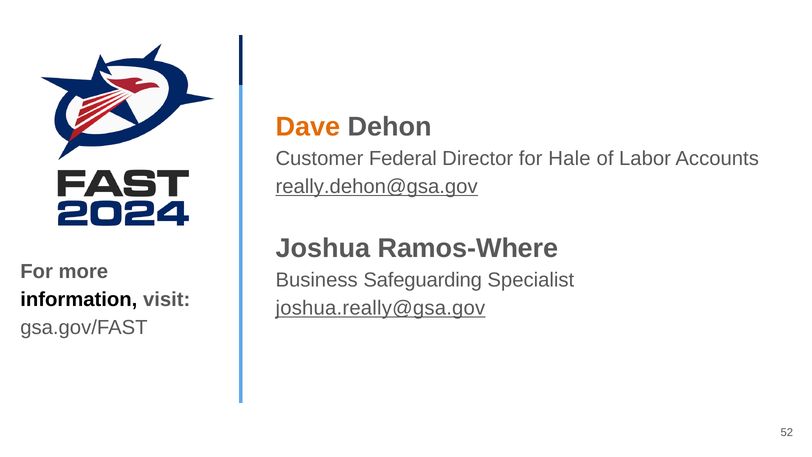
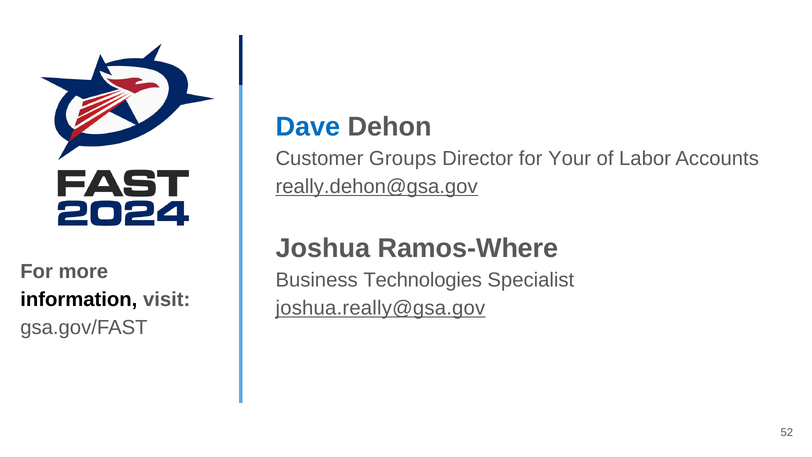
Dave colour: orange -> blue
Federal: Federal -> Groups
Hale: Hale -> Your
Safeguarding: Safeguarding -> Technologies
